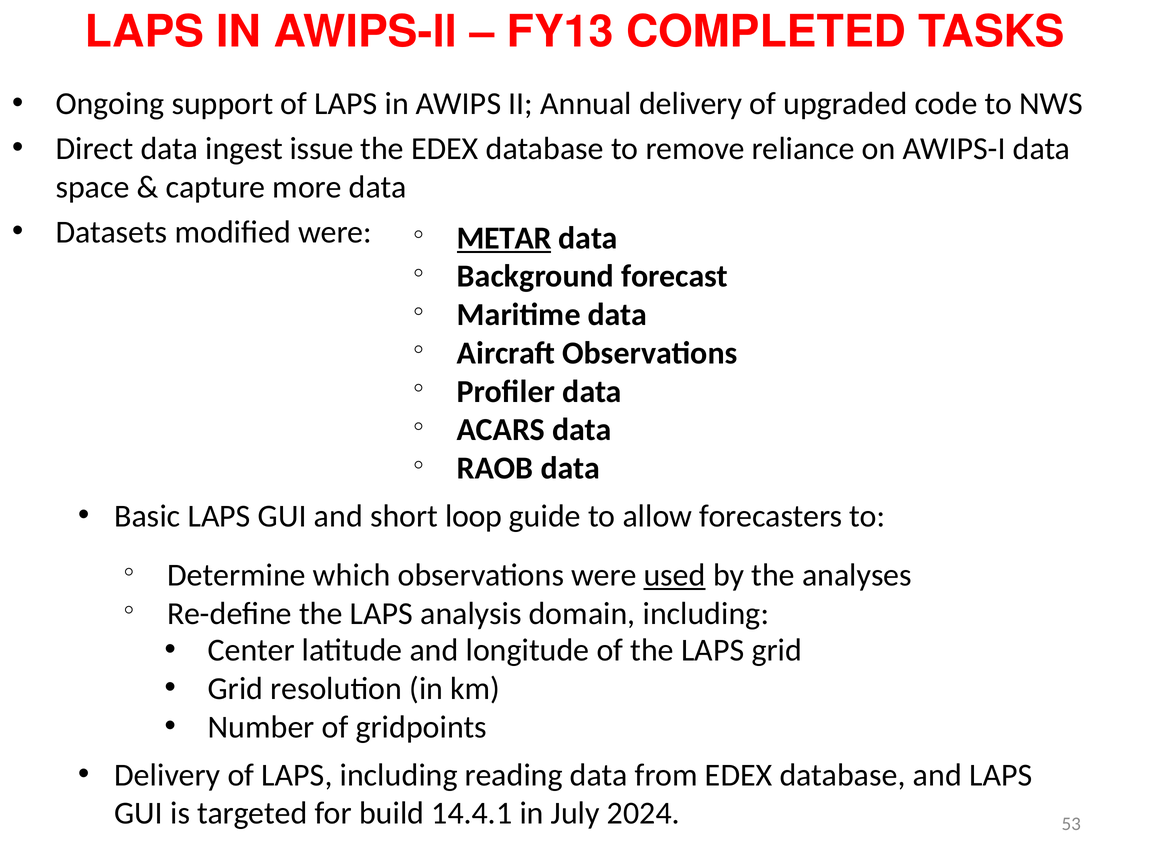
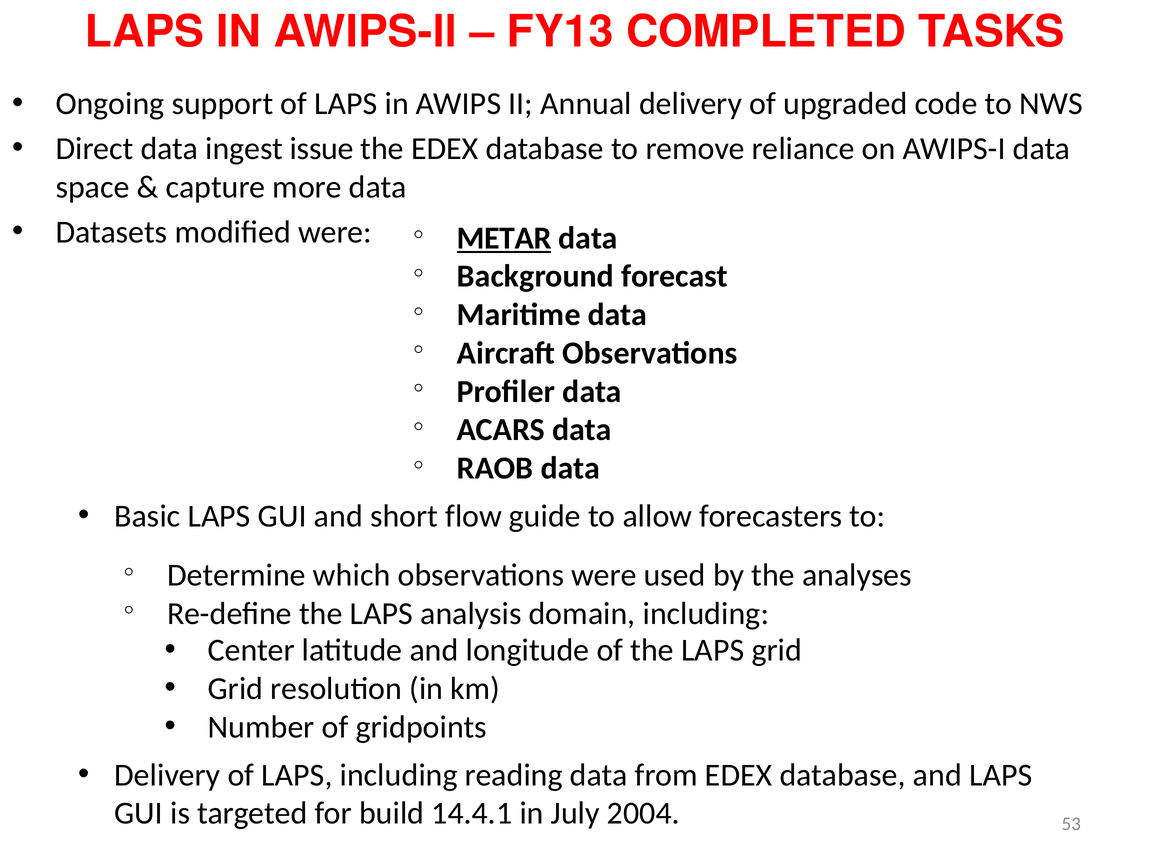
loop: loop -> flow
used underline: present -> none
2024: 2024 -> 2004
